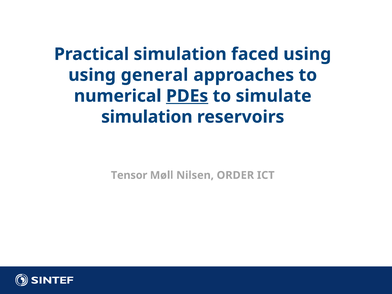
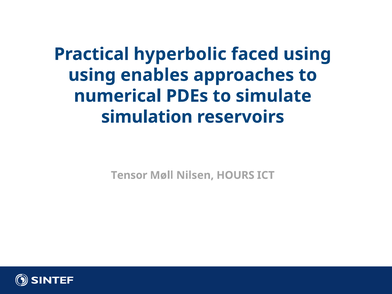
Practical simulation: simulation -> hyperbolic
general: general -> enables
PDEs underline: present -> none
ORDER: ORDER -> HOURS
